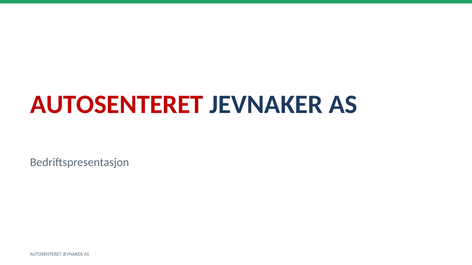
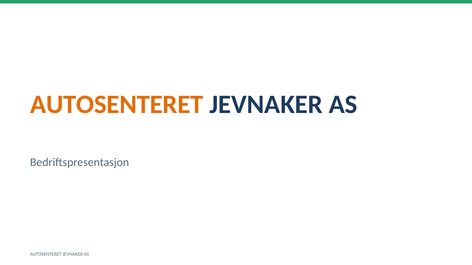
AUTOSENTERET at (117, 105) colour: red -> orange
